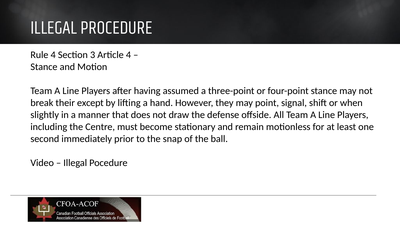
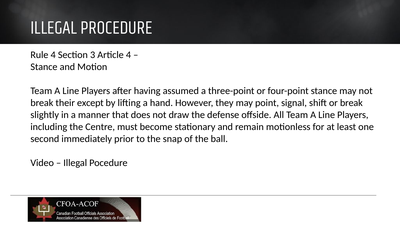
or when: when -> break
